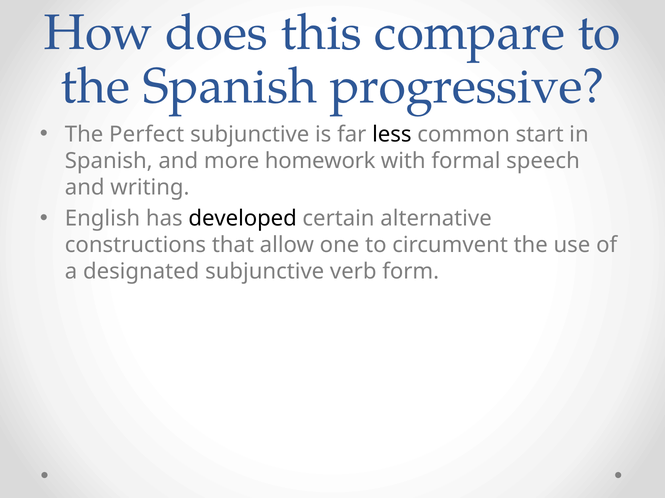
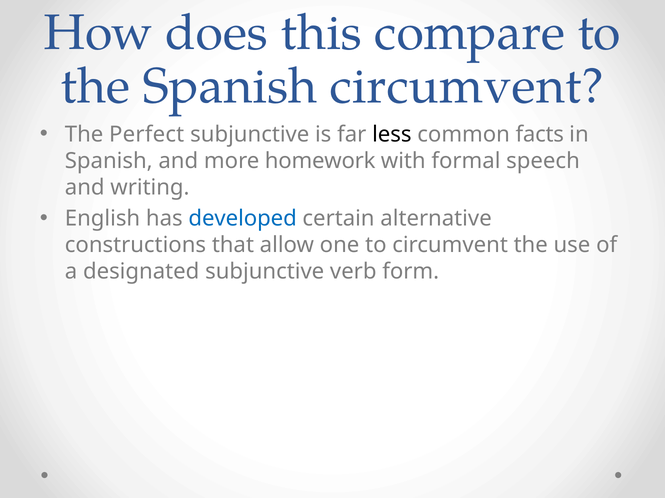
Spanish progressive: progressive -> circumvent
start: start -> facts
developed colour: black -> blue
